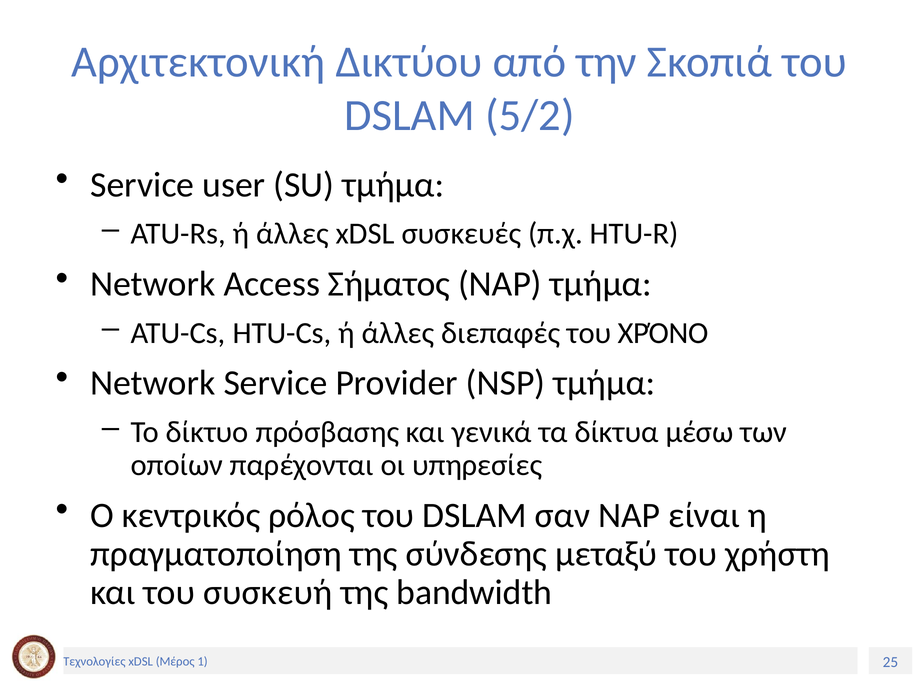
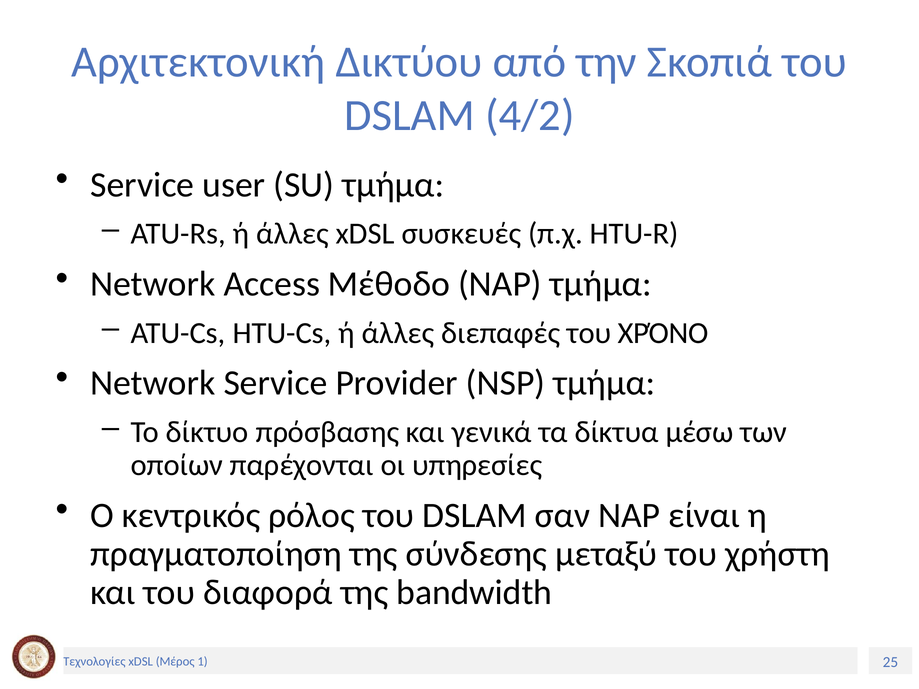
5/2: 5/2 -> 4/2
Σήματος: Σήματος -> Μέθοδο
συσκευή: συσκευή -> διαφορά
